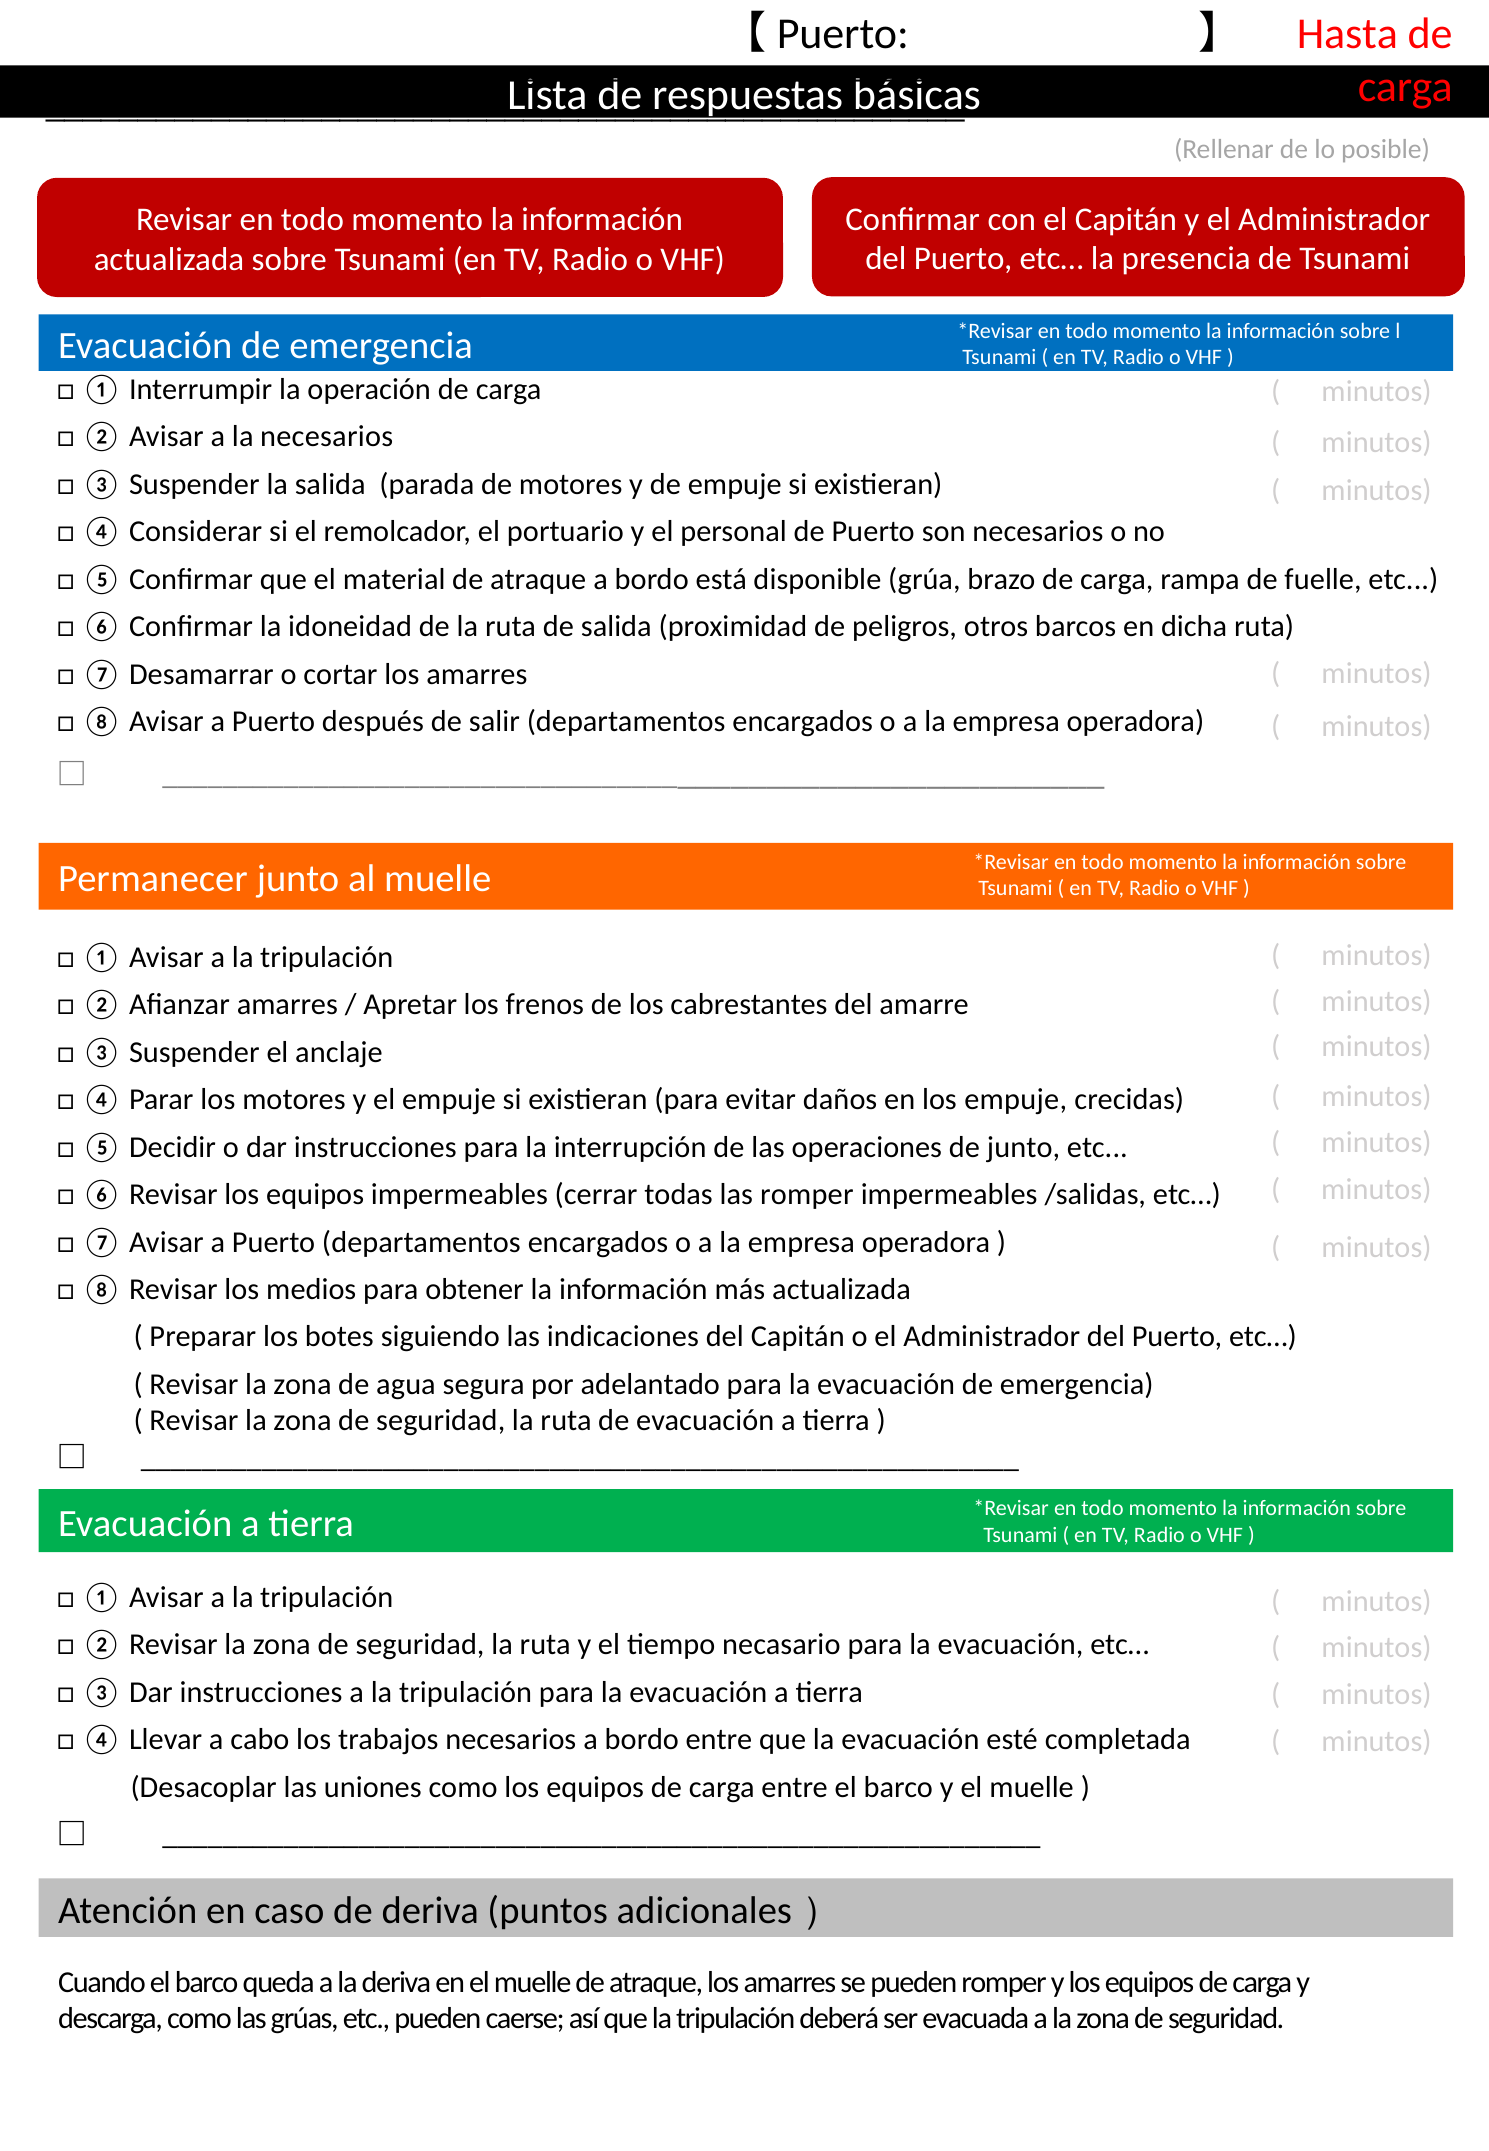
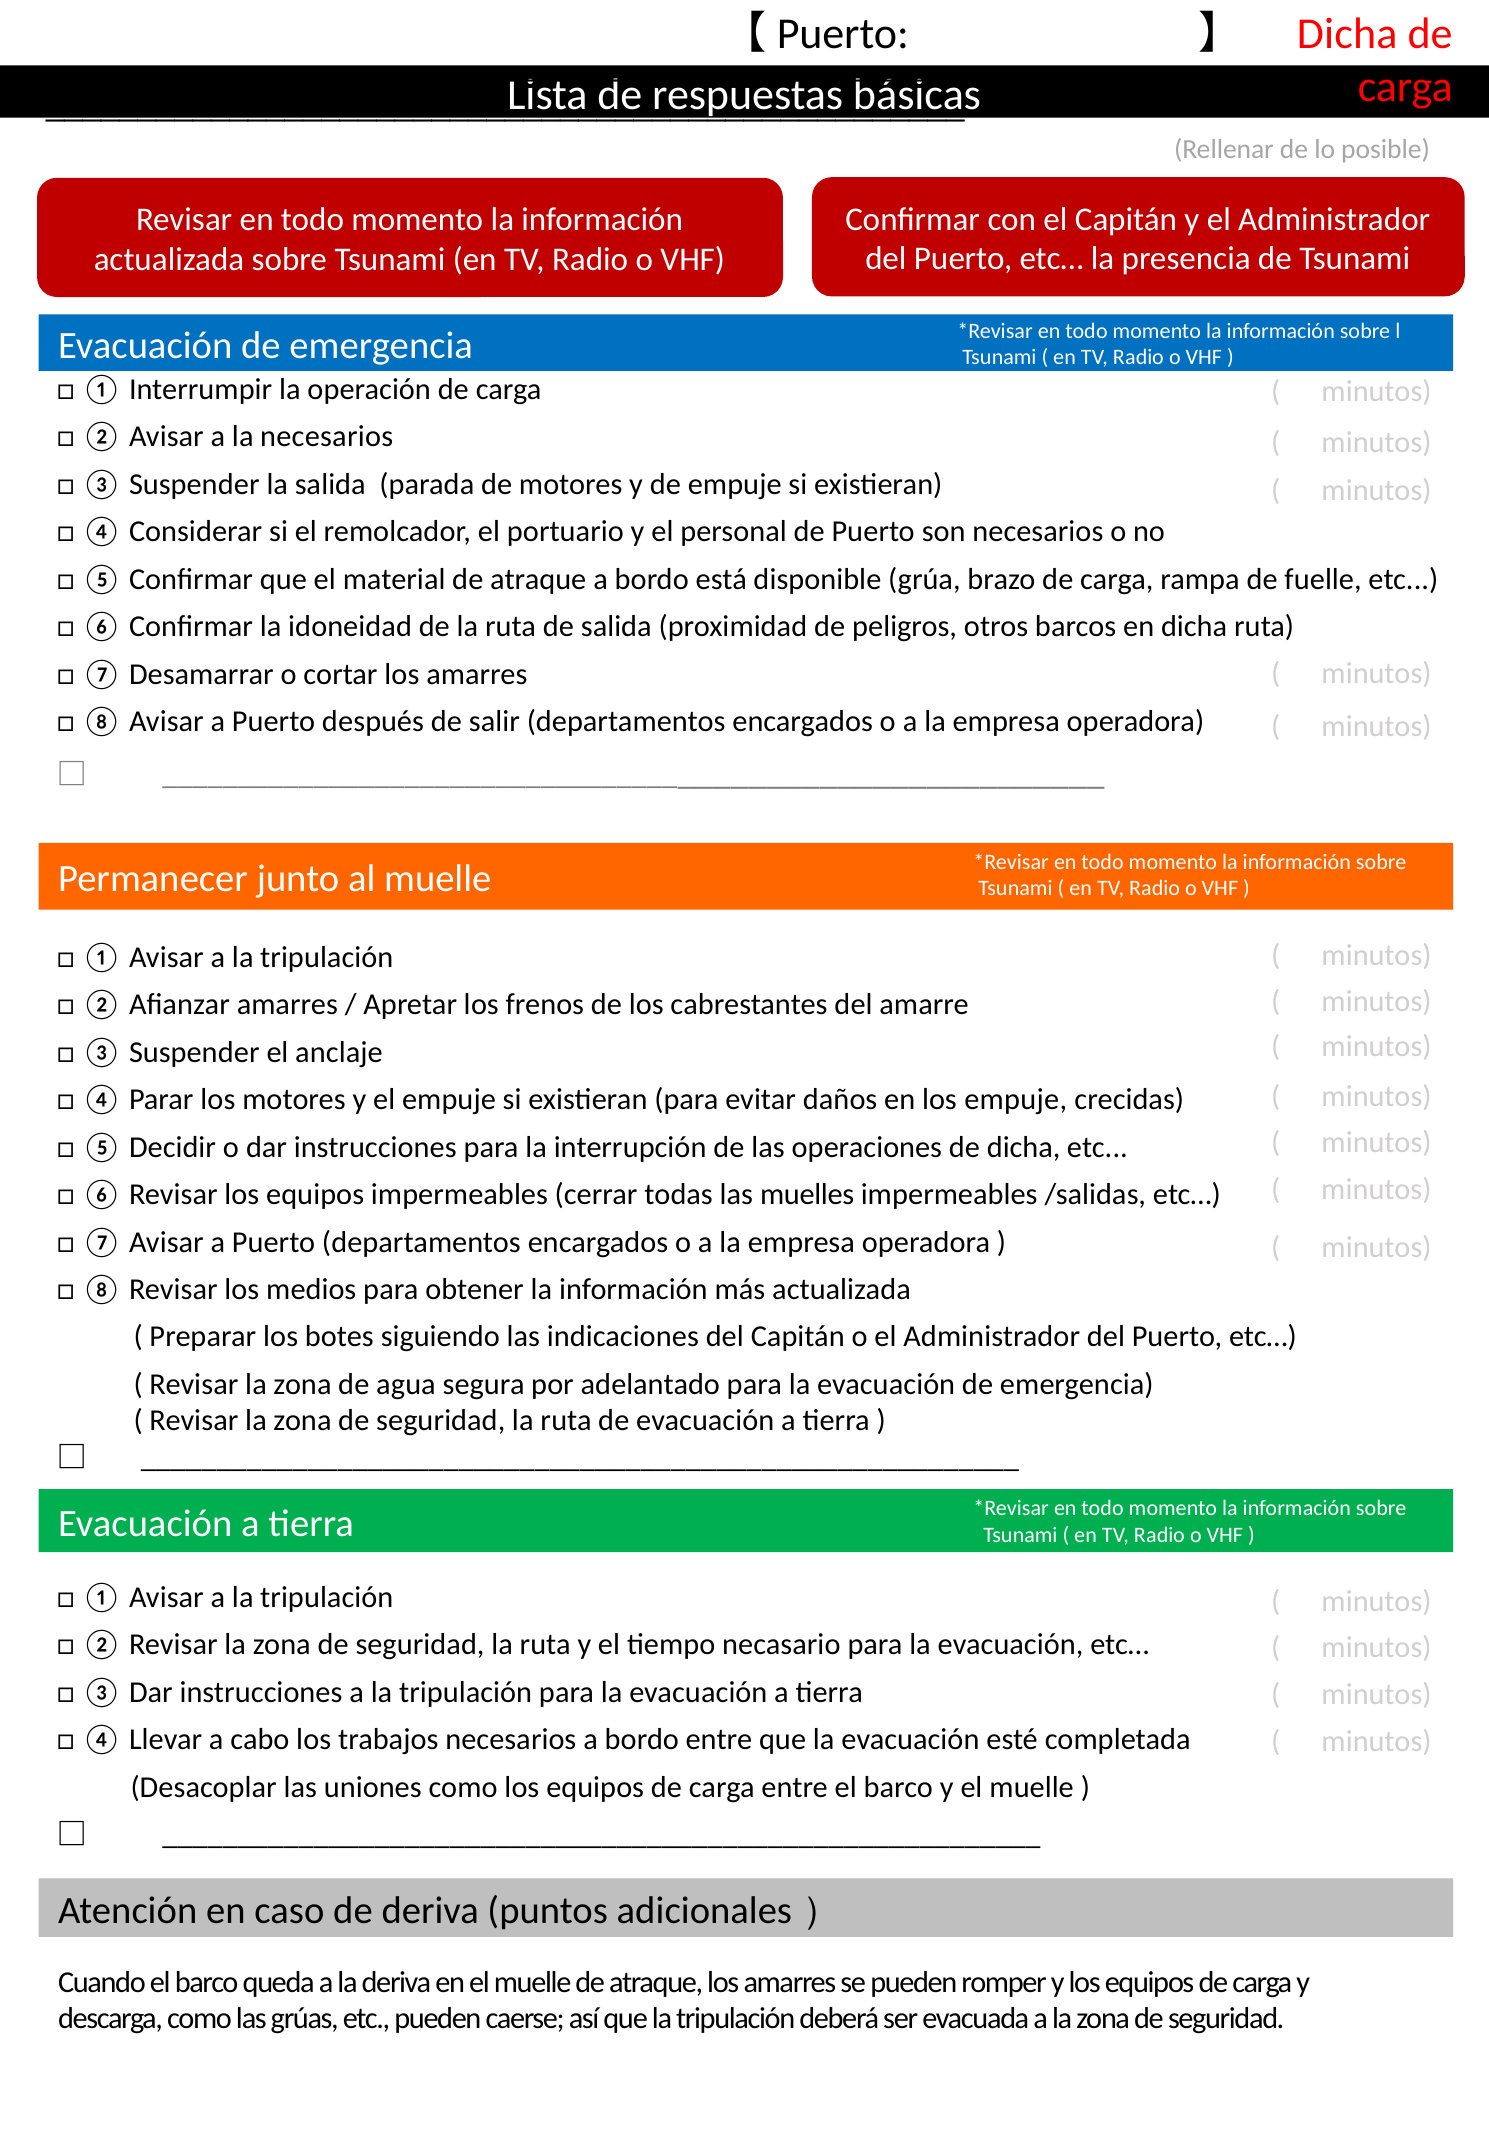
Hasta at (1347, 34): Hasta -> Dicha
de junto: junto -> dicha
las romper: romper -> muelles
